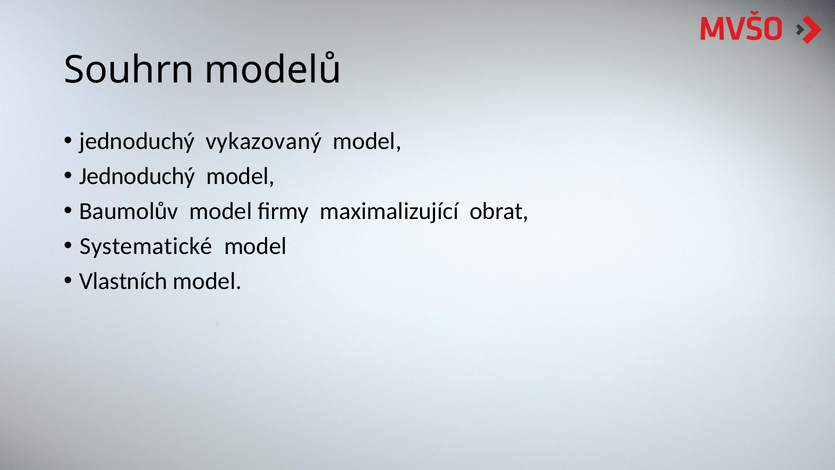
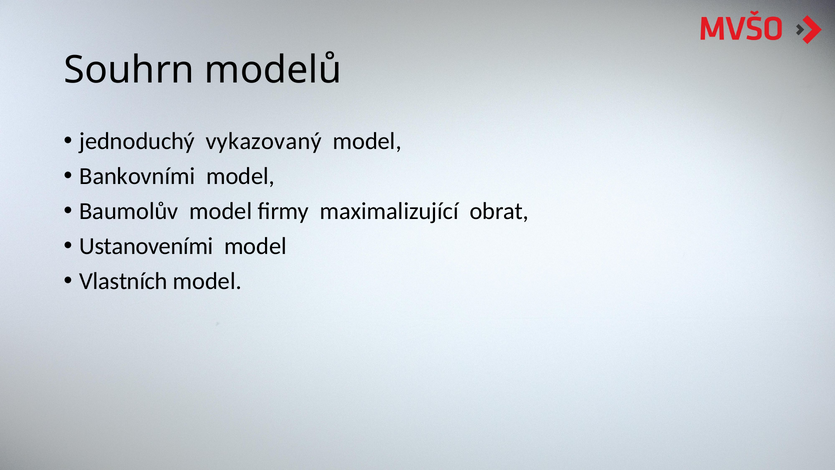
Jednoduchý at (137, 176): Jednoduchý -> Bankovními
Systematické: Systematické -> Ustanoveními
